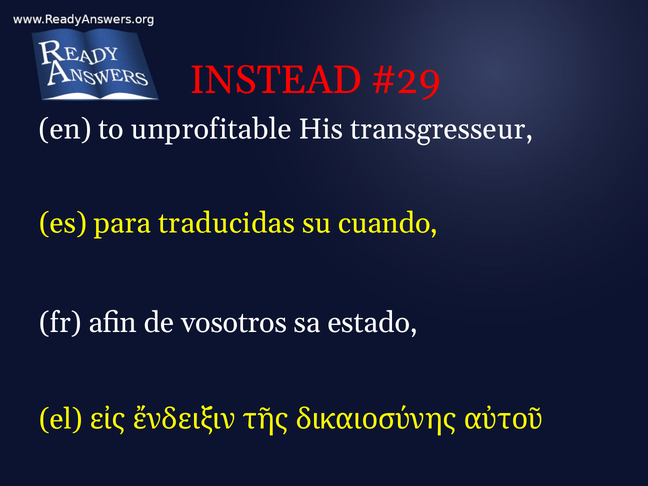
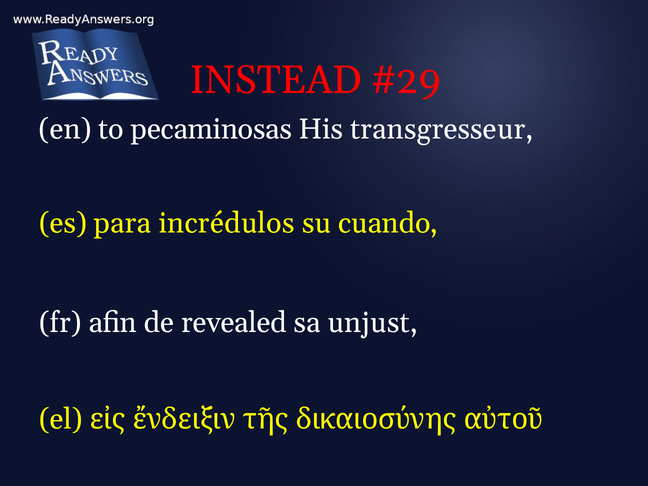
unprofitable: unprofitable -> pecaminosas
traducidas: traducidas -> incrédulos
vosotros: vosotros -> revealed
estado: estado -> unjust
